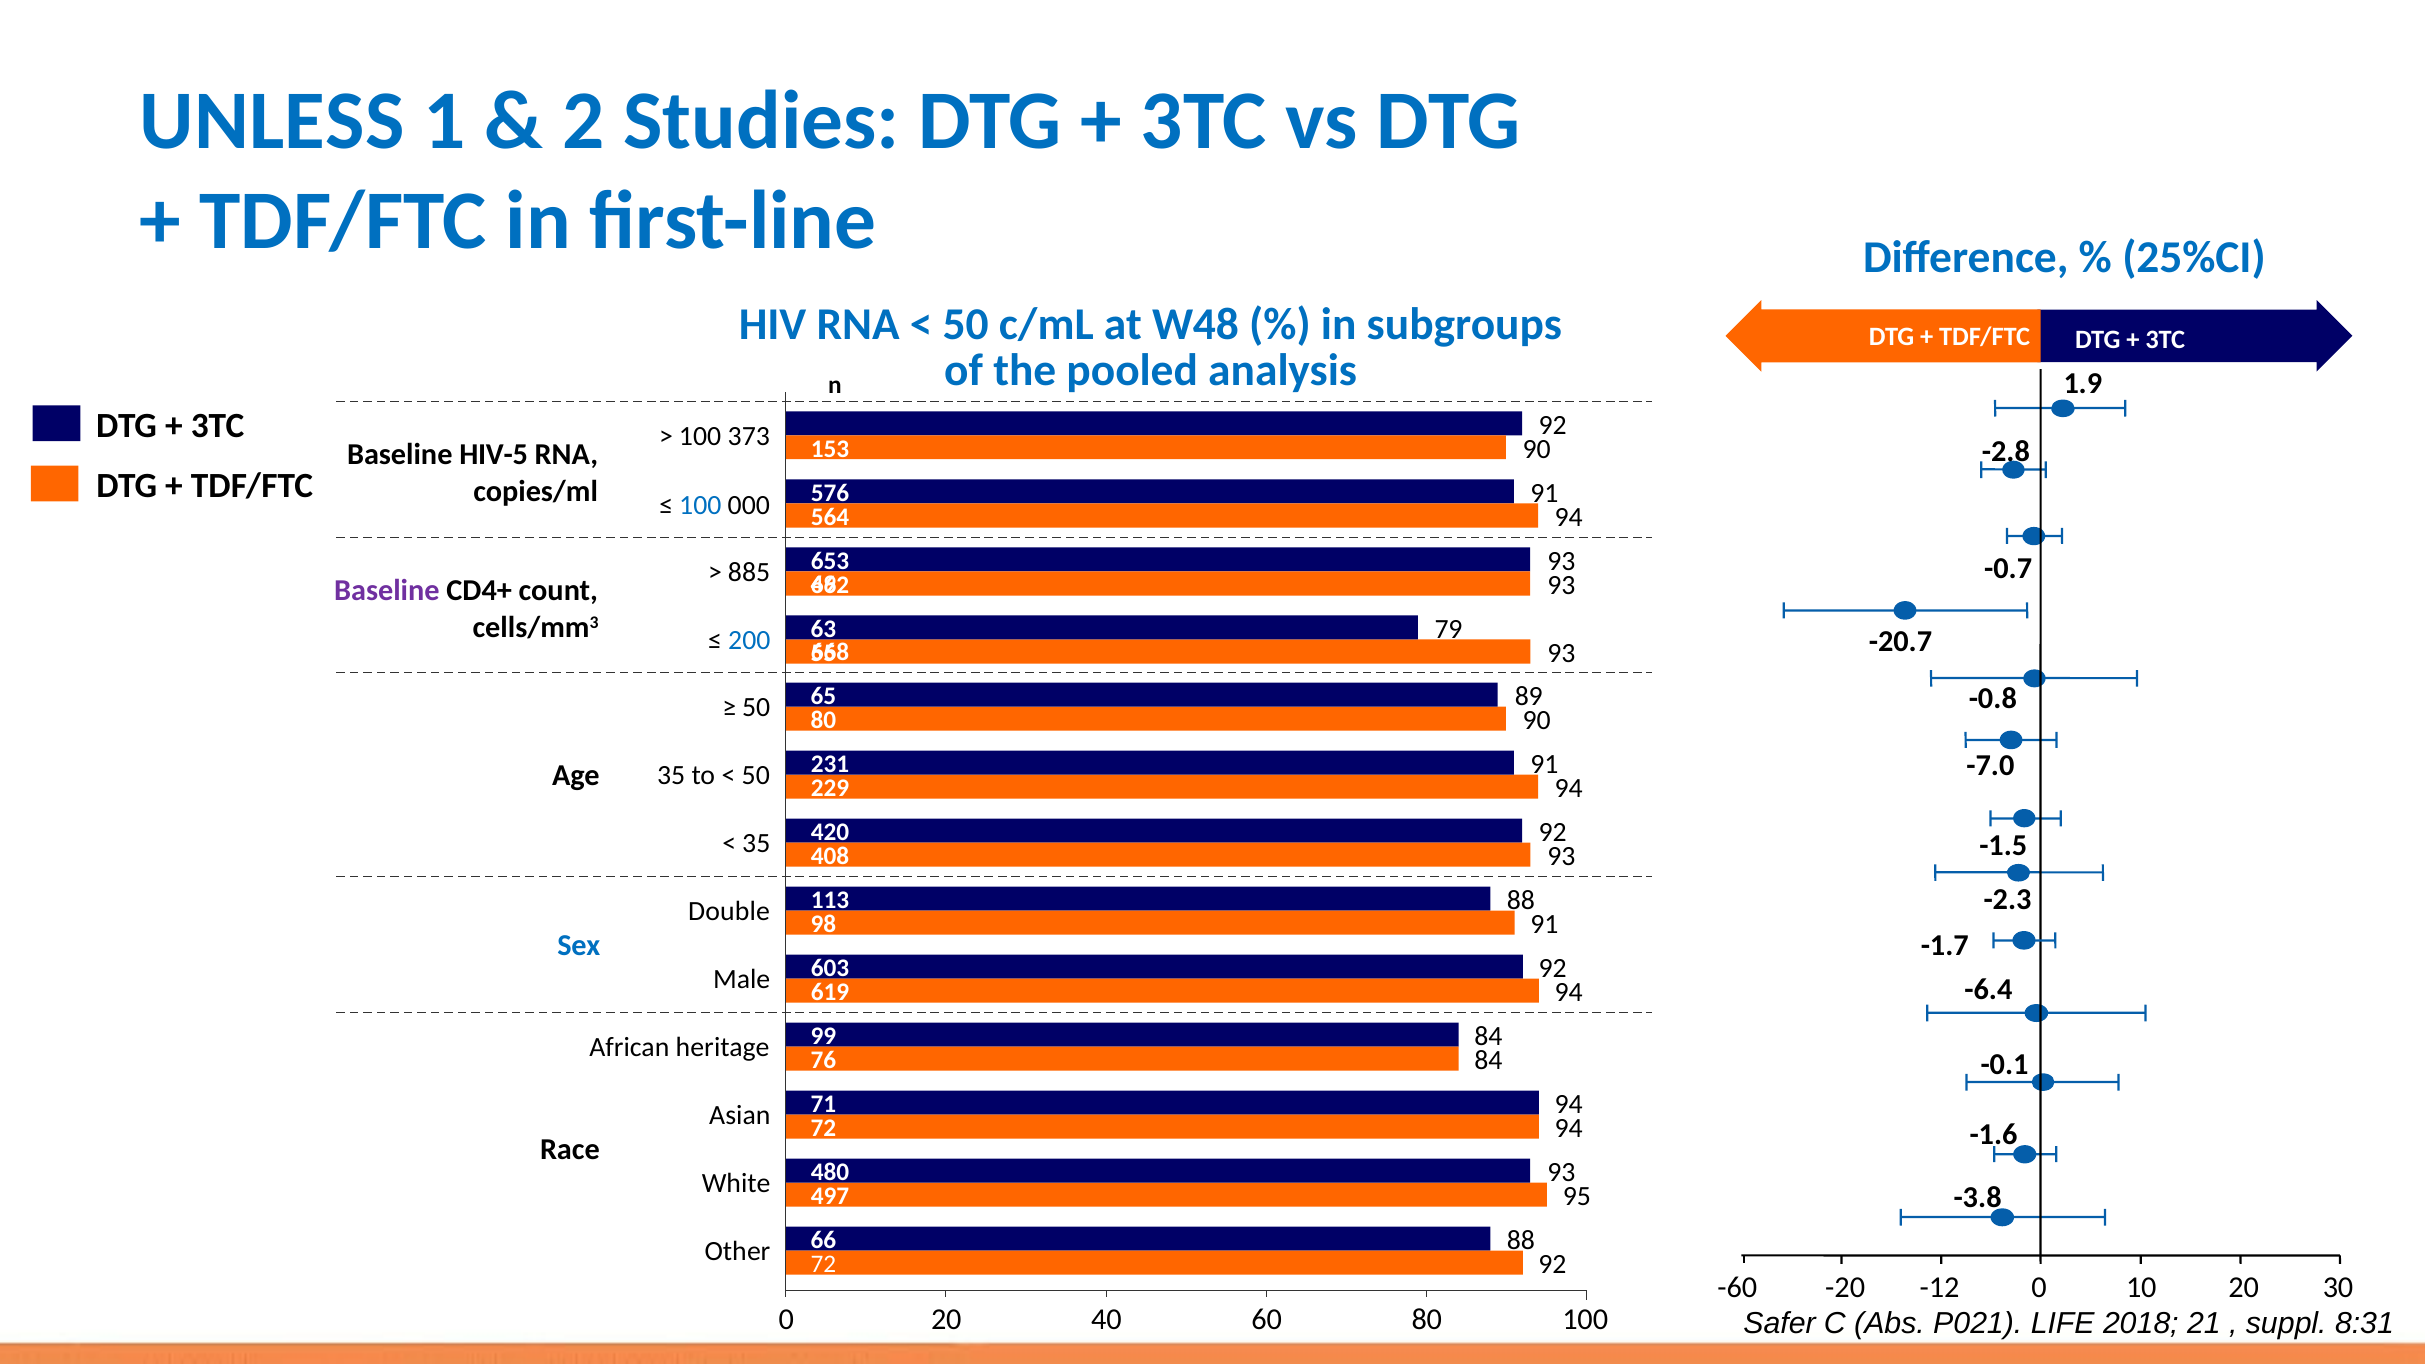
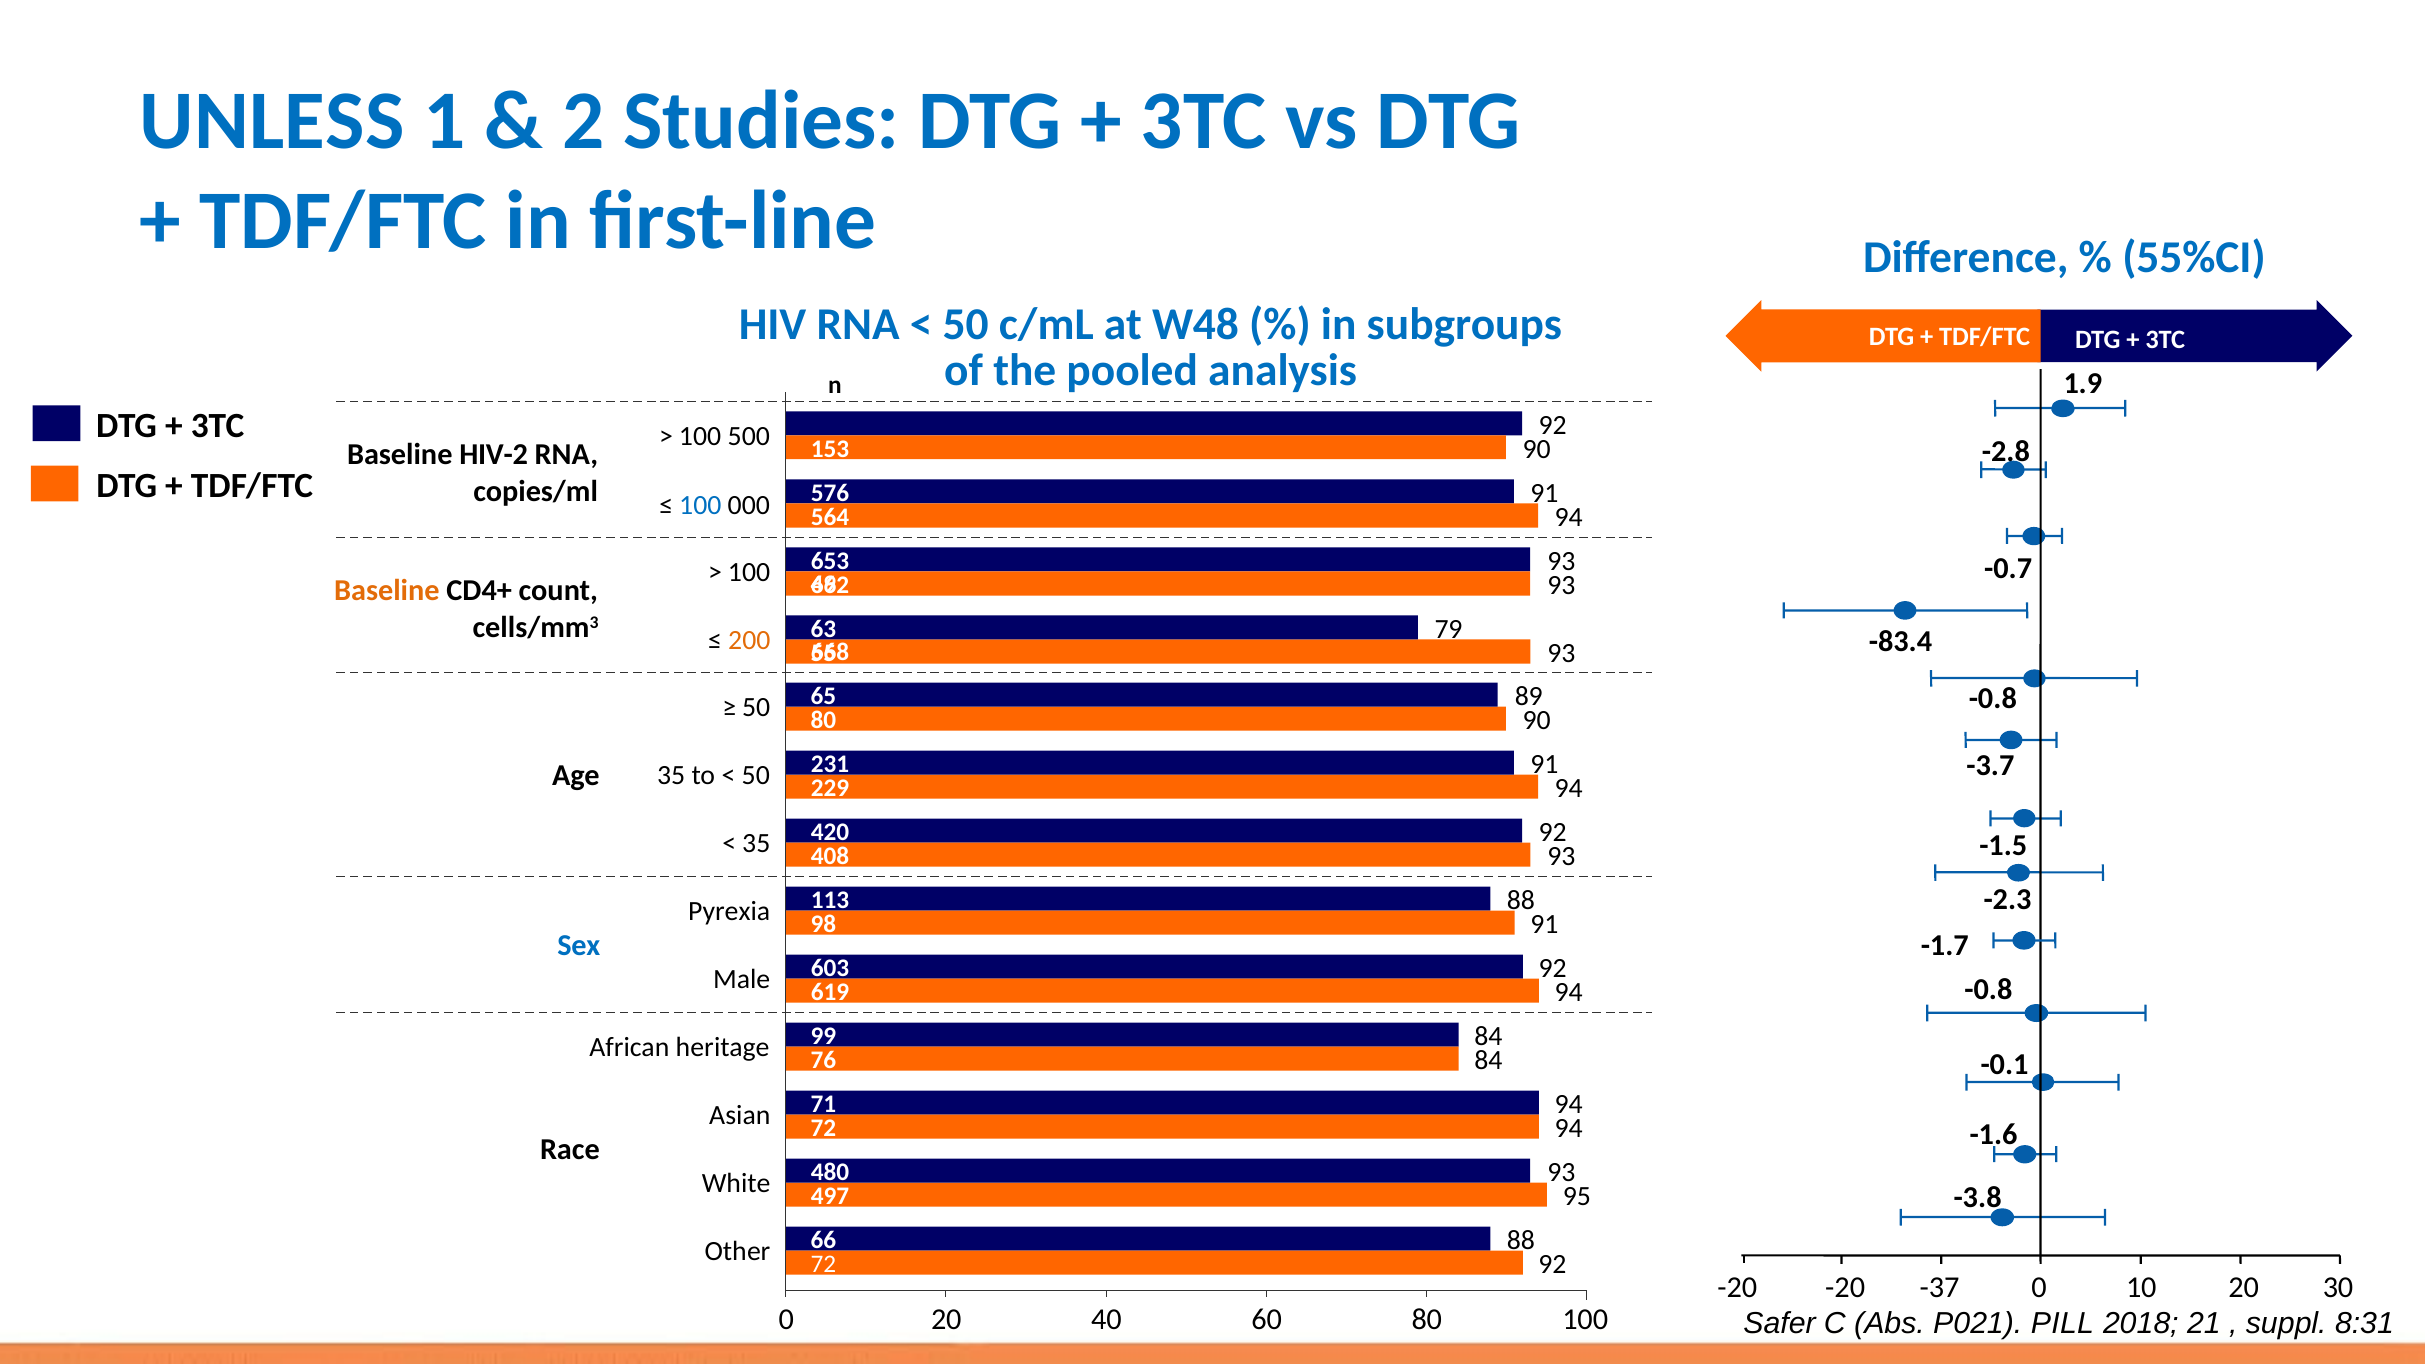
25%CI: 25%CI -> 55%CI
373: 373 -> 500
HIV-5: HIV-5 -> HIV-2
885 at (749, 573): 885 -> 100
Baseline at (387, 591) colour: purple -> orange
200 colour: blue -> orange
-20.7: -20.7 -> -83.4
-7.0: -7.0 -> -3.7
Double: Double -> Pyrexia
-6.4 at (1988, 989): -6.4 -> -0.8
-60 at (1737, 1287): -60 -> -20
-12: -12 -> -37
LIFE: LIFE -> PILL
